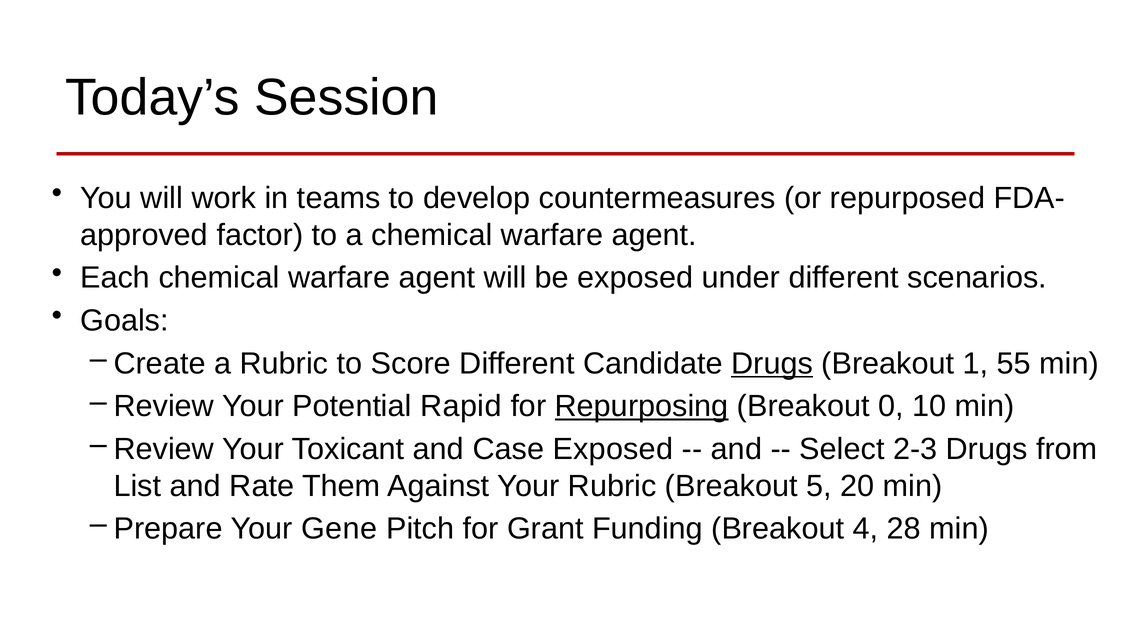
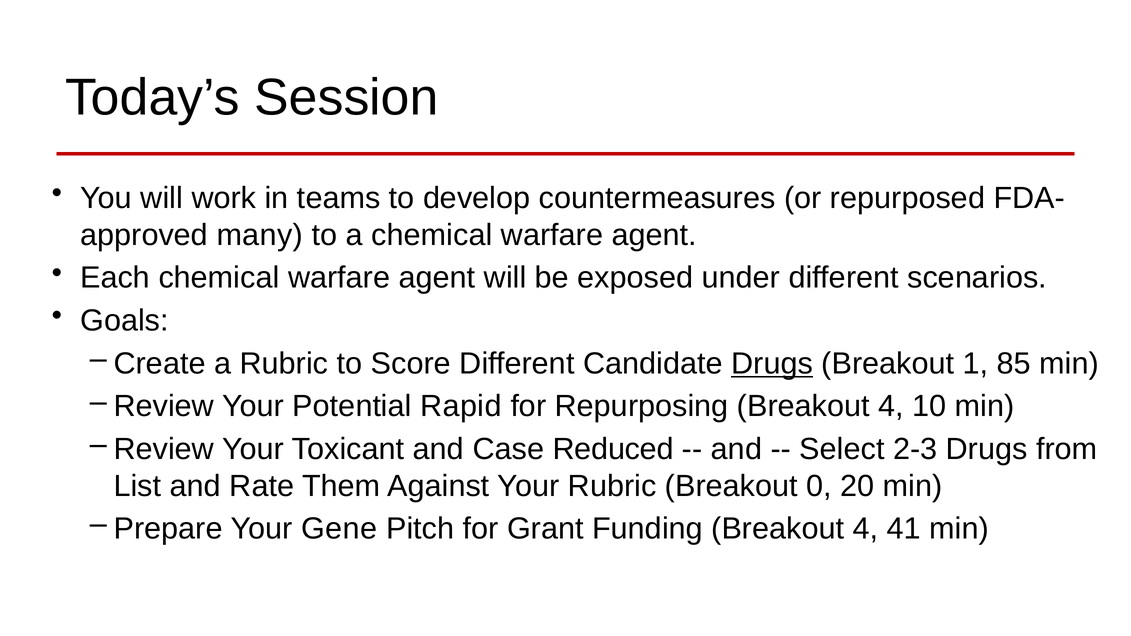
factor: factor -> many
55: 55 -> 85
Repurposing underline: present -> none
0 at (891, 407): 0 -> 4
Case Exposed: Exposed -> Reduced
5: 5 -> 0
28: 28 -> 41
